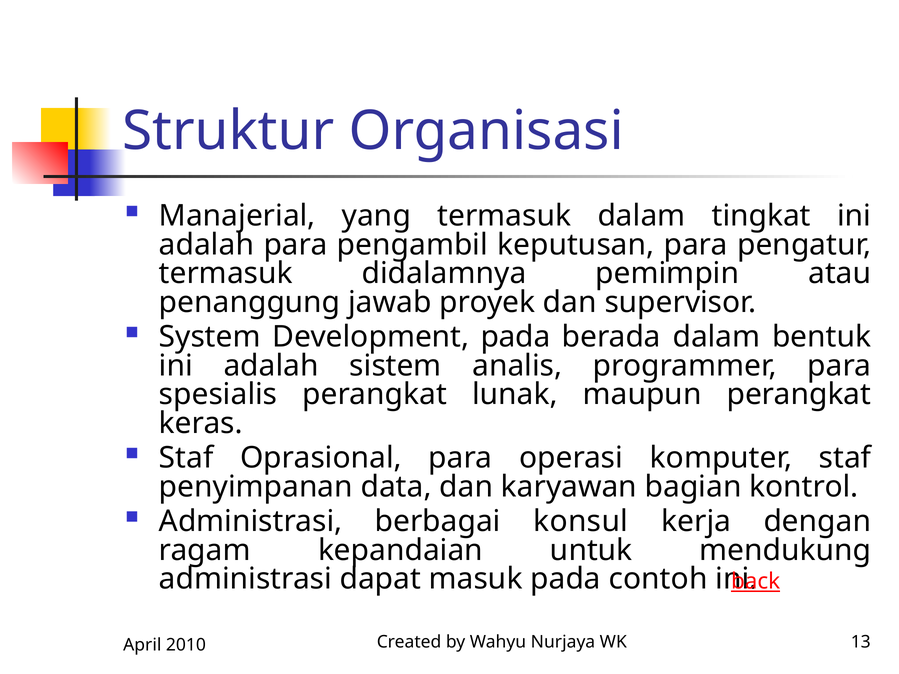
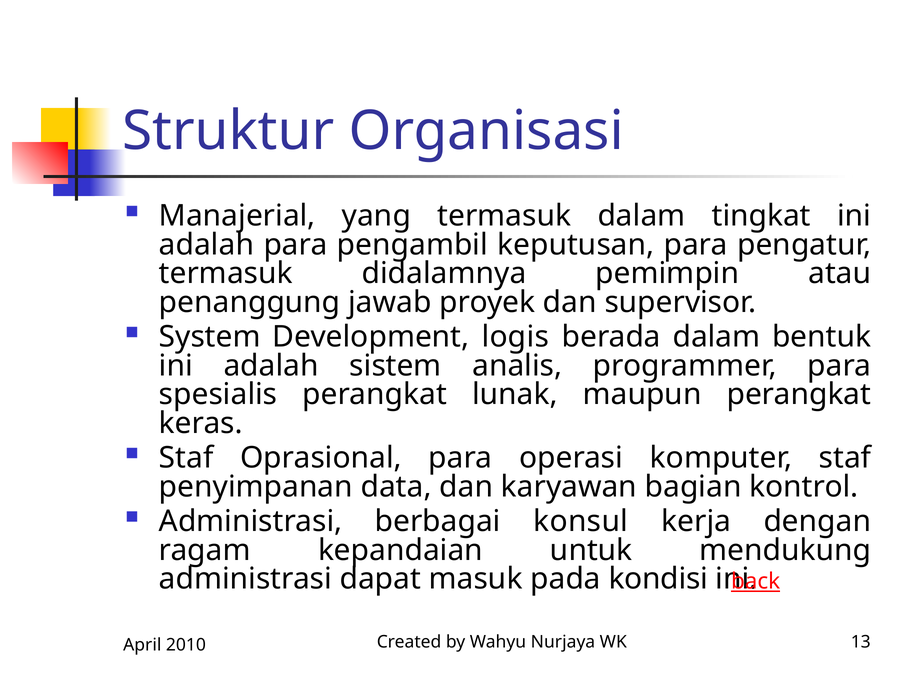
Development pada: pada -> logis
contoh: contoh -> kondisi
